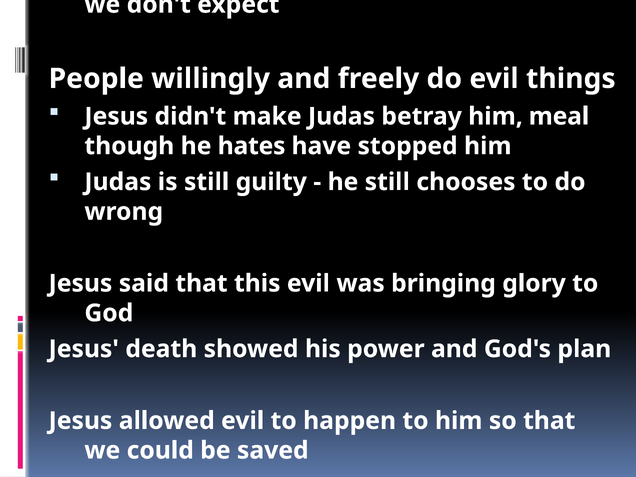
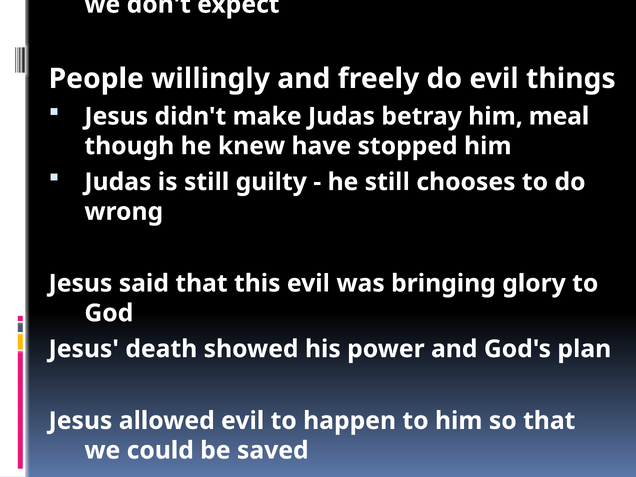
though he hates: hates -> knew
